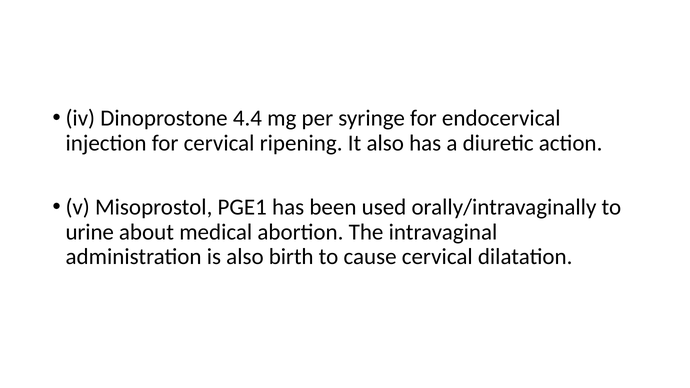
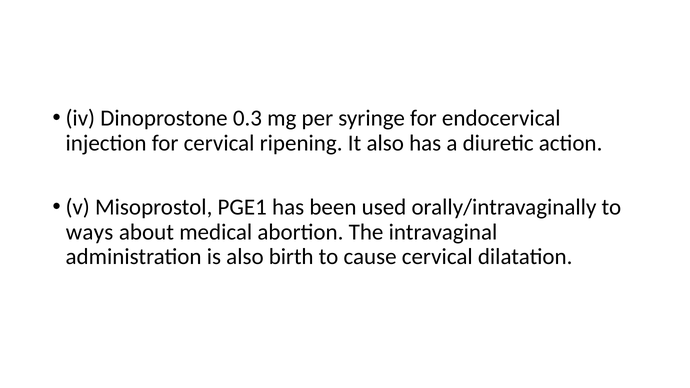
4.4: 4.4 -> 0.3
urine: urine -> ways
